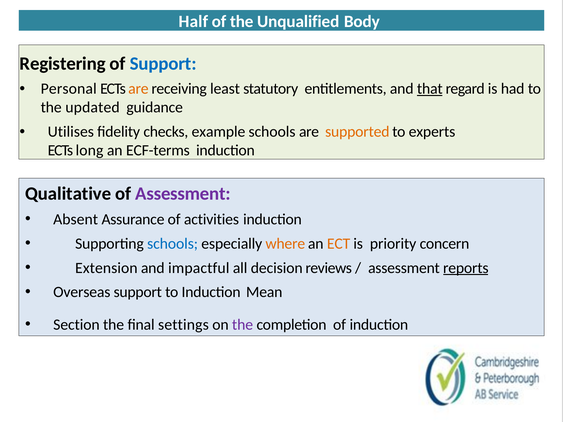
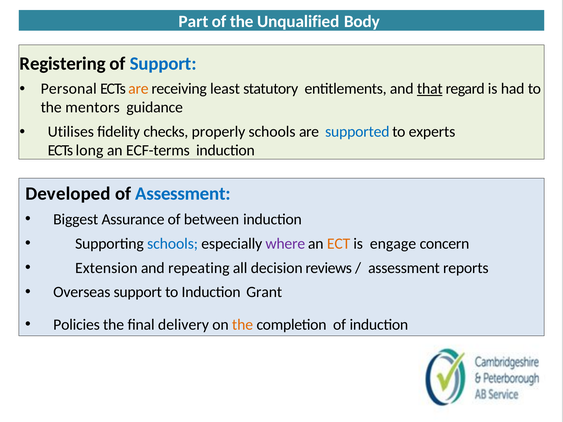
Half: Half -> Part
updated: updated -> mentors
example: example -> properly
supported colour: orange -> blue
Qualitative: Qualitative -> Developed
Assessment at (183, 194) colour: purple -> blue
Absent: Absent -> Biggest
activities: activities -> between
where colour: orange -> purple
priority: priority -> engage
impactful: impactful -> repeating
reports underline: present -> none
Mean: Mean -> Grant
Section: Section -> Policies
settings: settings -> delivery
the at (243, 325) colour: purple -> orange
